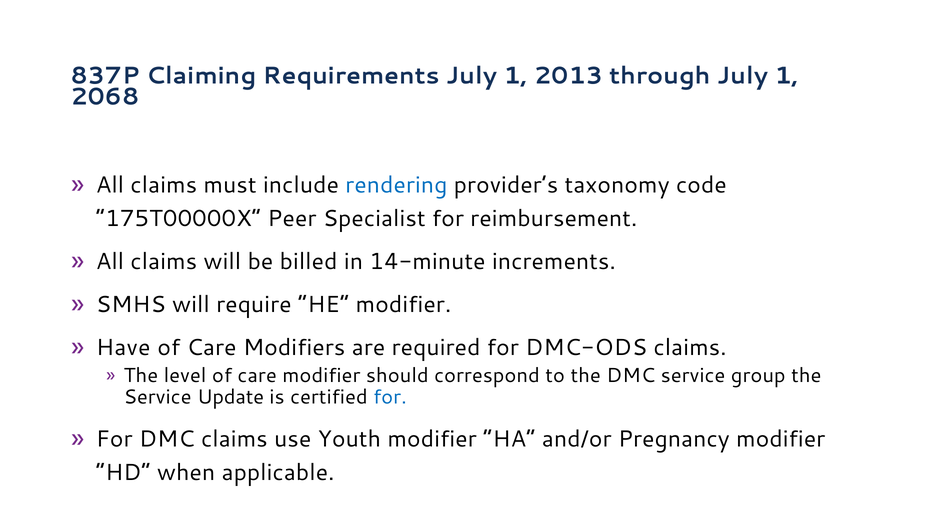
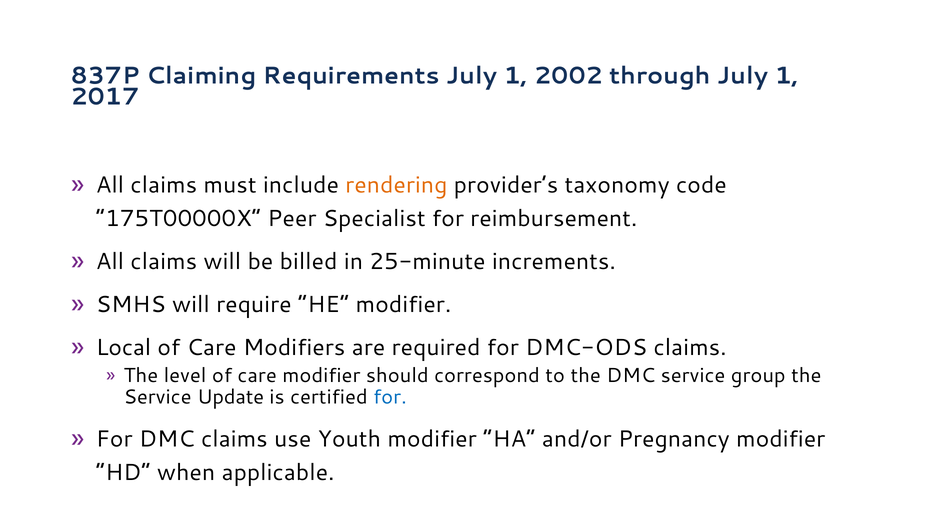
2013: 2013 -> 2002
2068: 2068 -> 2017
rendering colour: blue -> orange
14-minute: 14-minute -> 25-minute
Have: Have -> Local
